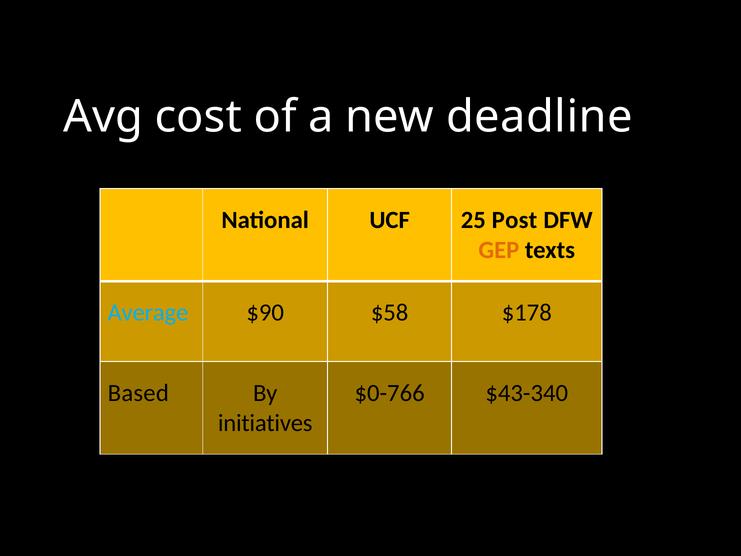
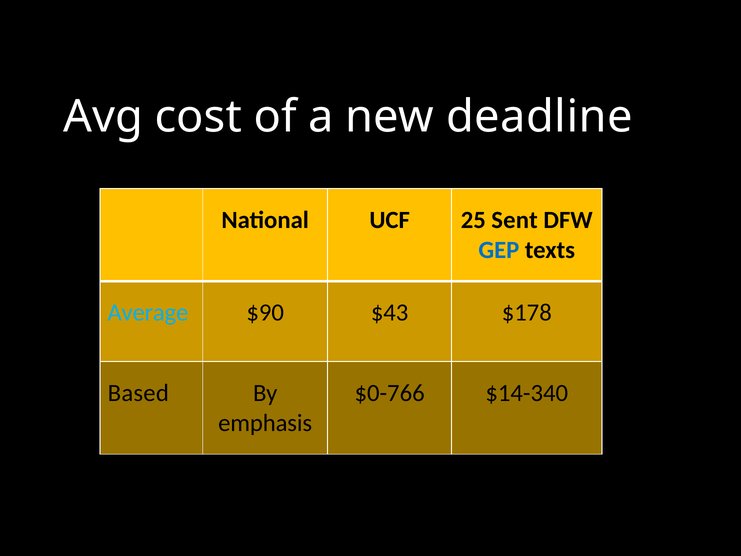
Post: Post -> Sent
GEP colour: orange -> blue
$58: $58 -> $43
$43-340: $43-340 -> $14-340
initiatives: initiatives -> emphasis
